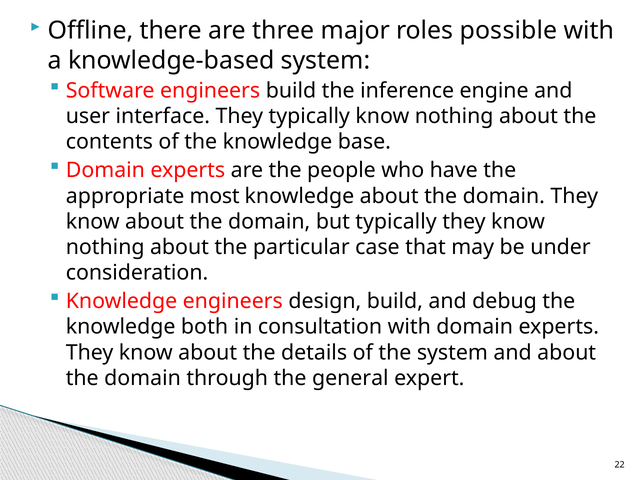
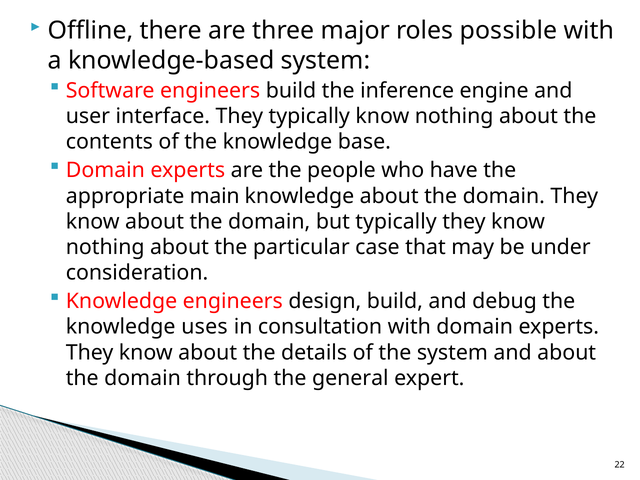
most: most -> main
both: both -> uses
